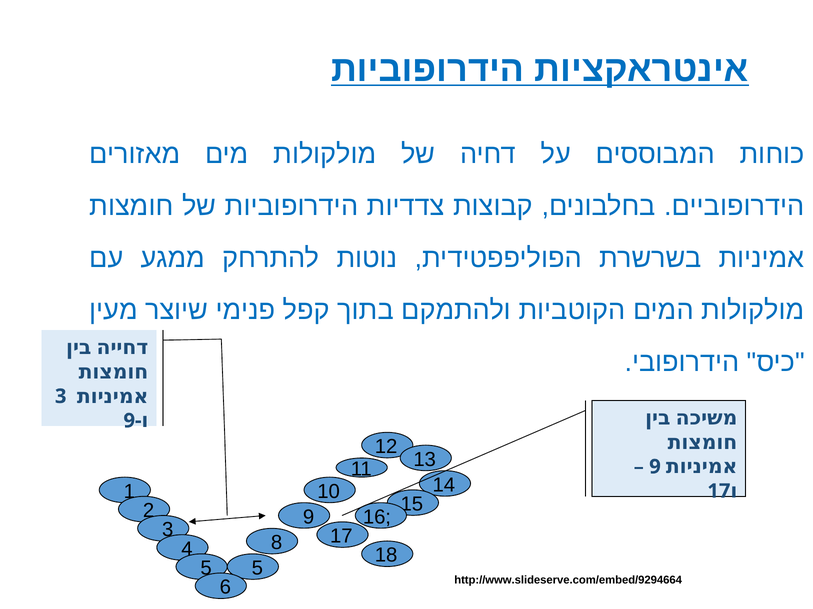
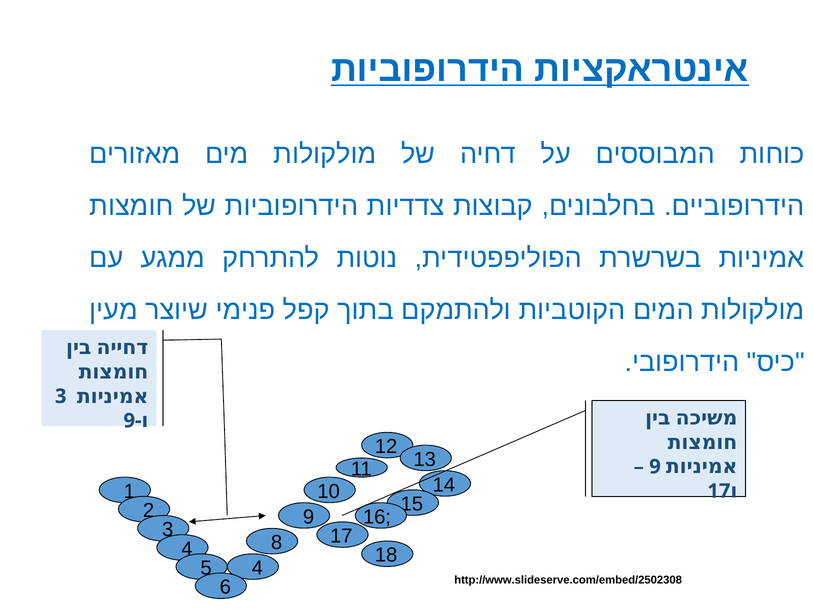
5 at (257, 569): 5 -> 4
http://www.slideserve.com/embed/9294664: http://www.slideserve.com/embed/9294664 -> http://www.slideserve.com/embed/2502308
